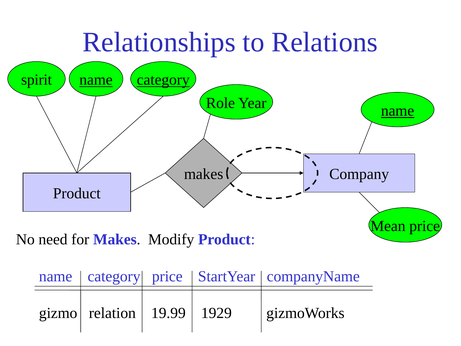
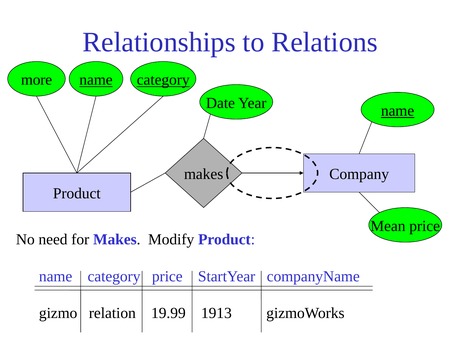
spirit: spirit -> more
Role: Role -> Date
1929: 1929 -> 1913
